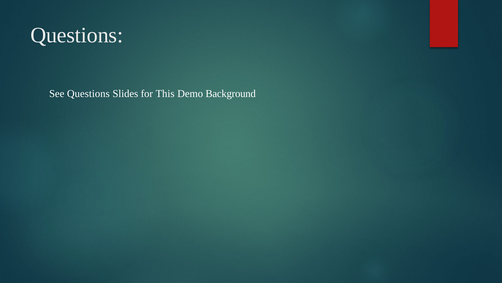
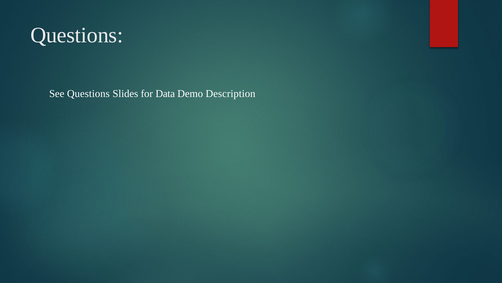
This: This -> Data
Background: Background -> Description
